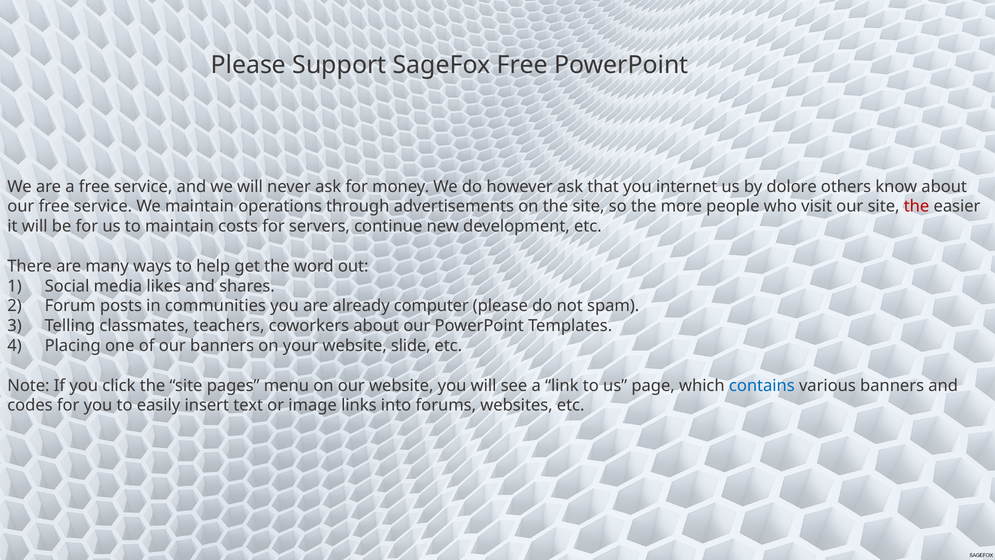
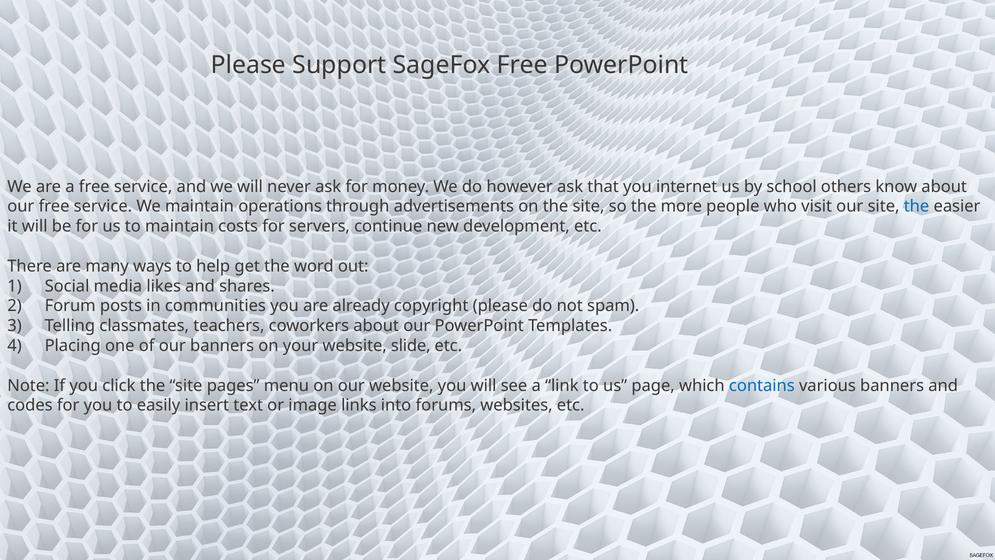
dolore: dolore -> school
the at (917, 206) colour: red -> blue
computer: computer -> copyright
